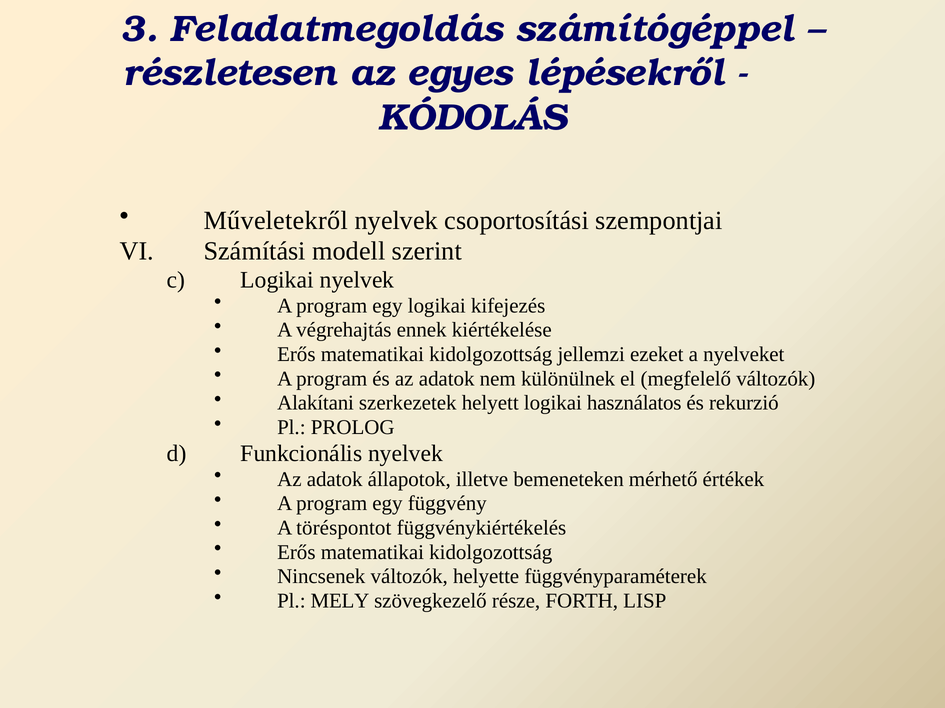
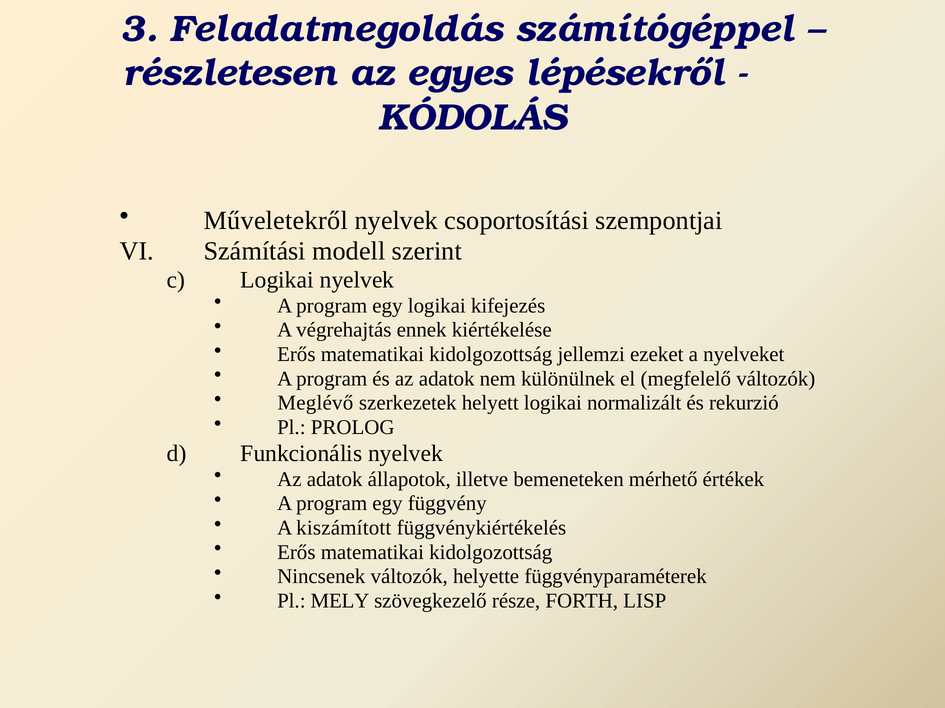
Alakítani: Alakítani -> Meglévő
használatos: használatos -> normalizált
töréspontot: töréspontot -> kiszámított
